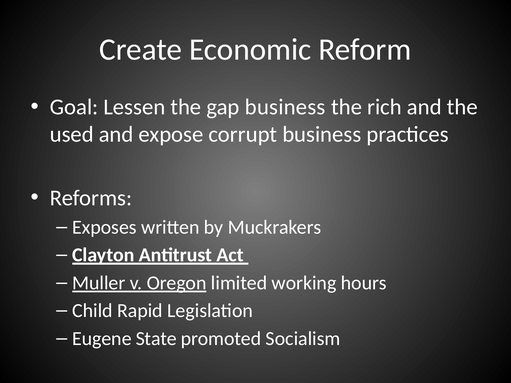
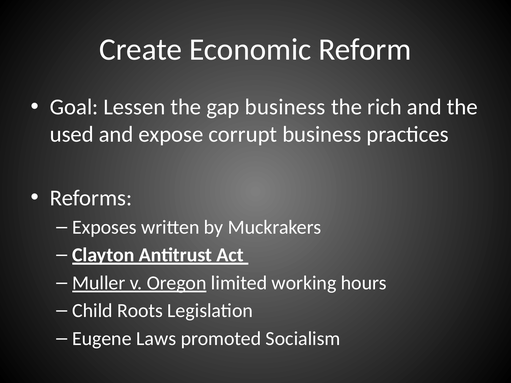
Rapid: Rapid -> Roots
State: State -> Laws
